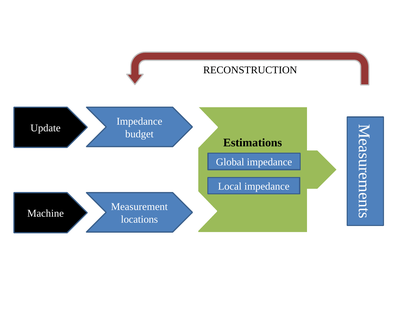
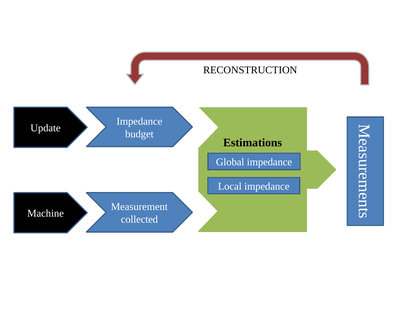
locations: locations -> collected
